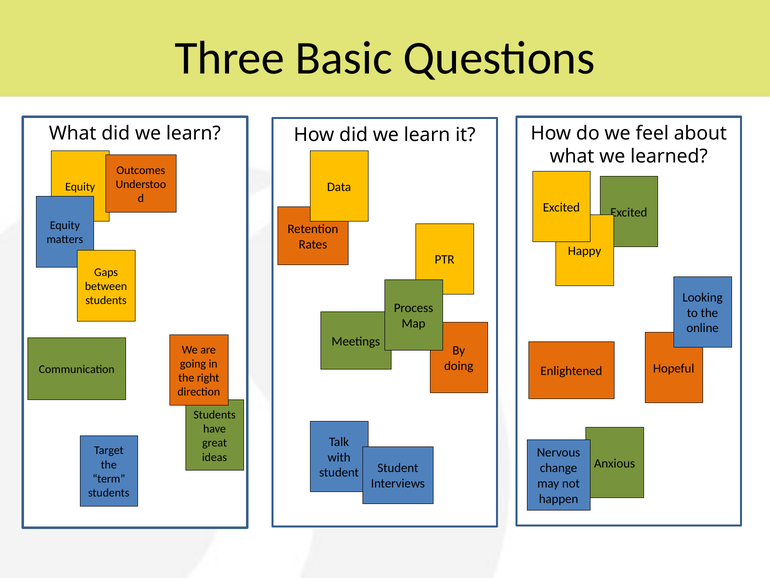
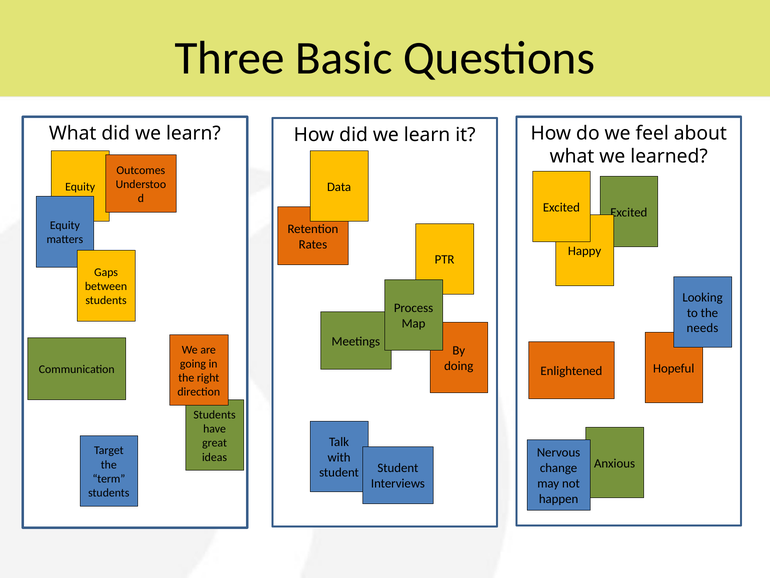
online: online -> needs
